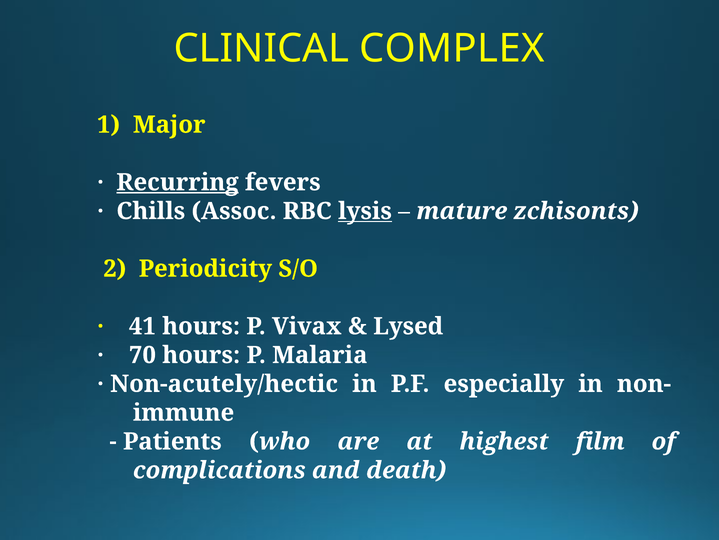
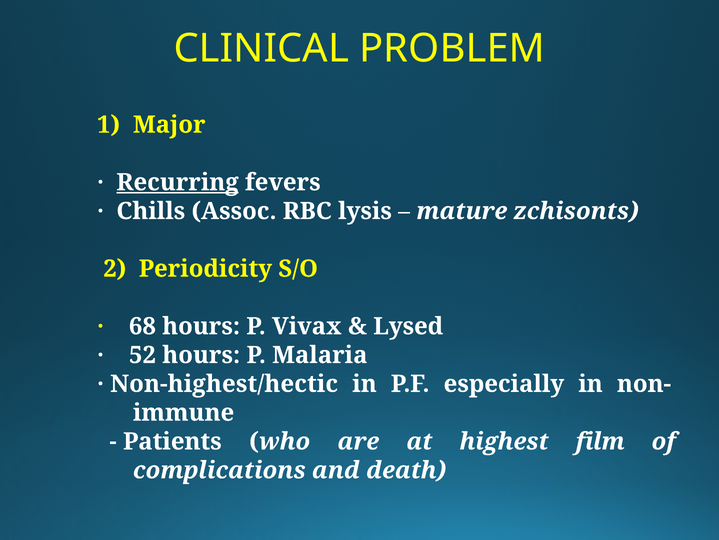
COMPLEX: COMPLEX -> PROBLEM
lysis underline: present -> none
41: 41 -> 68
70: 70 -> 52
Non-acutely/hectic: Non-acutely/hectic -> Non-highest/hectic
